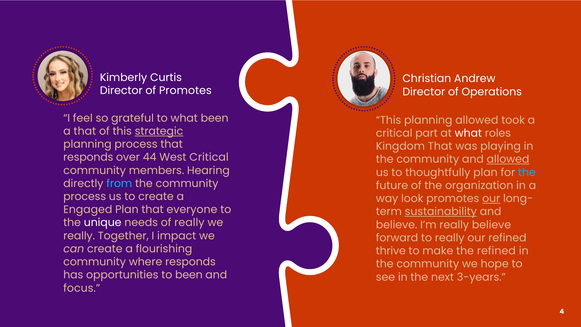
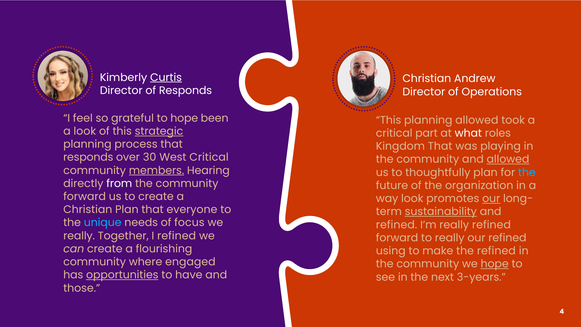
Curtis underline: none -> present
of Promotes: Promotes -> Responds
to what: what -> hope
a that: that -> look
44: 44 -> 30
members underline: none -> present
from colour: light blue -> white
process at (85, 196): process -> forward
Engaged at (88, 210): Engaged -> Christian
unique colour: white -> light blue
of really: really -> focus
believe at (397, 225): believe -> refined
really believe: believe -> refined
I impact: impact -> refined
thrive: thrive -> using
where responds: responds -> engaged
hope at (495, 264) underline: none -> present
opportunities underline: none -> present
to been: been -> have
focus: focus -> those
